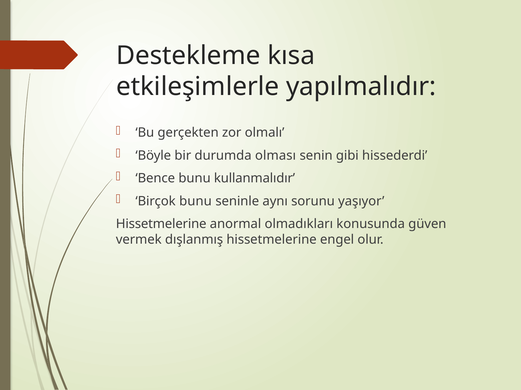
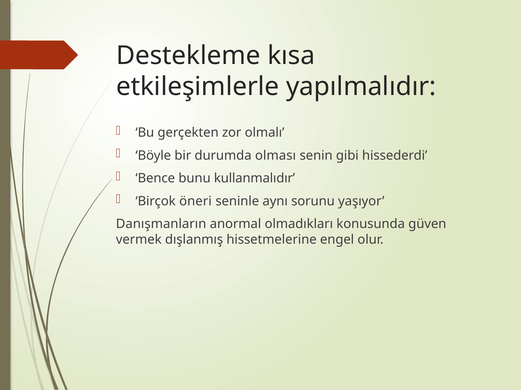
Birçok bunu: bunu -> öneri
Hissetmelerine at (161, 224): Hissetmelerine -> Danışmanların
